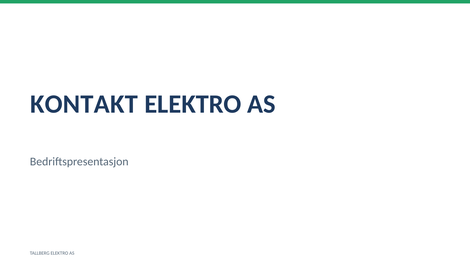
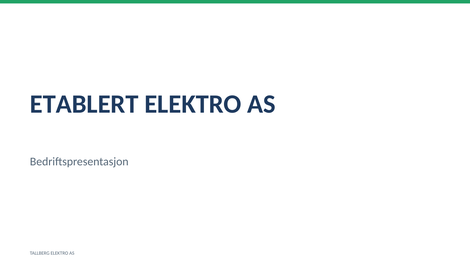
KONTAKT: KONTAKT -> ETABLERT
